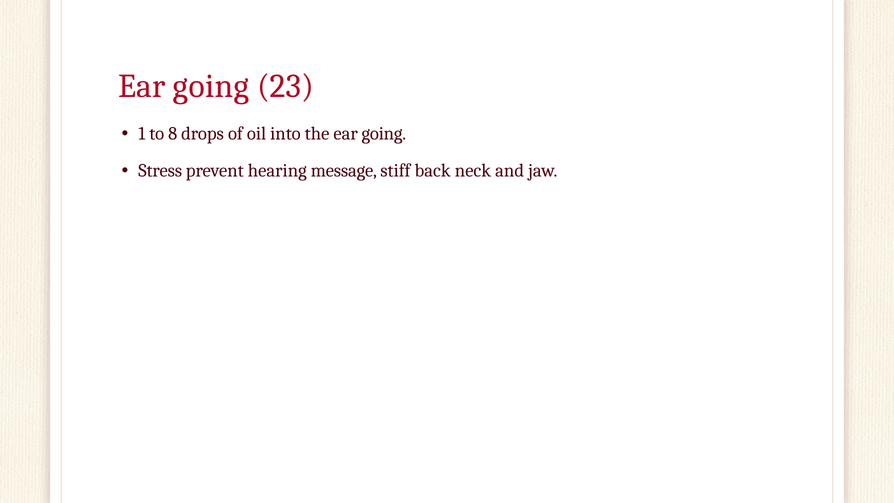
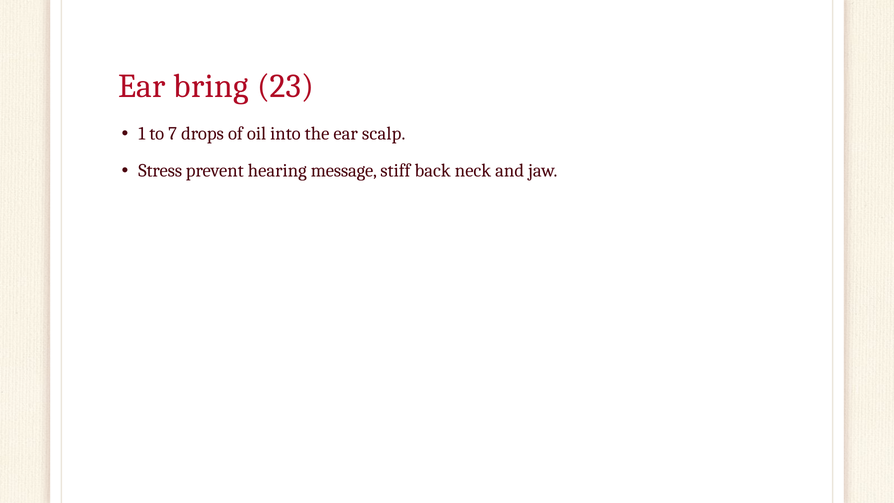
going at (211, 86): going -> bring
8: 8 -> 7
the ear going: going -> scalp
